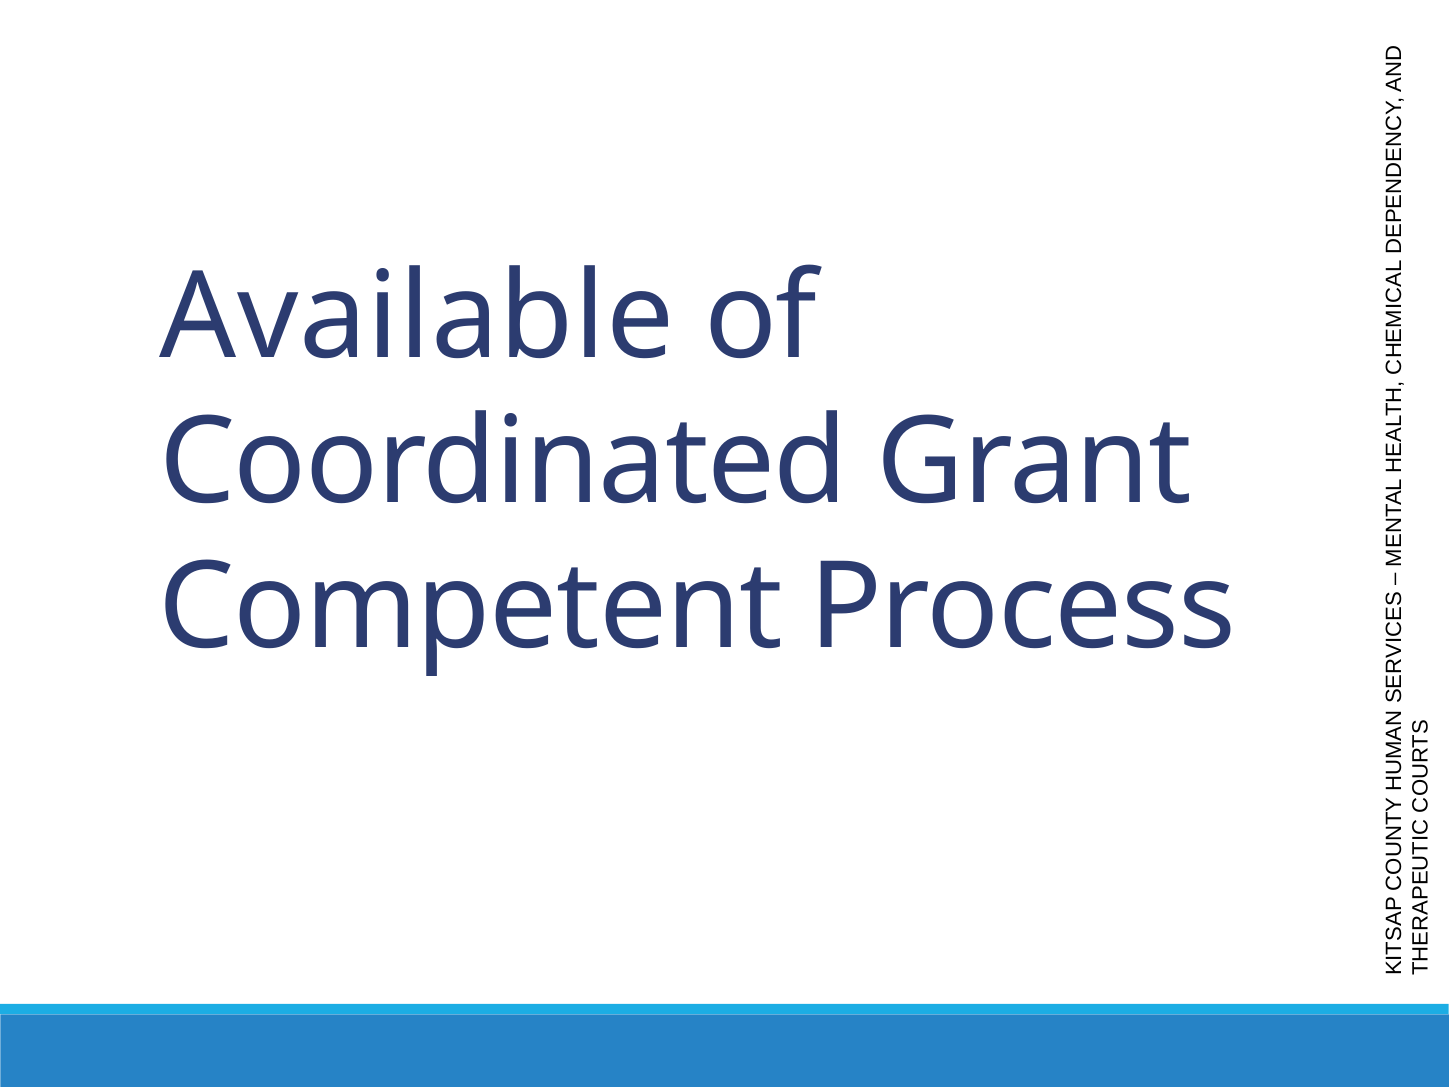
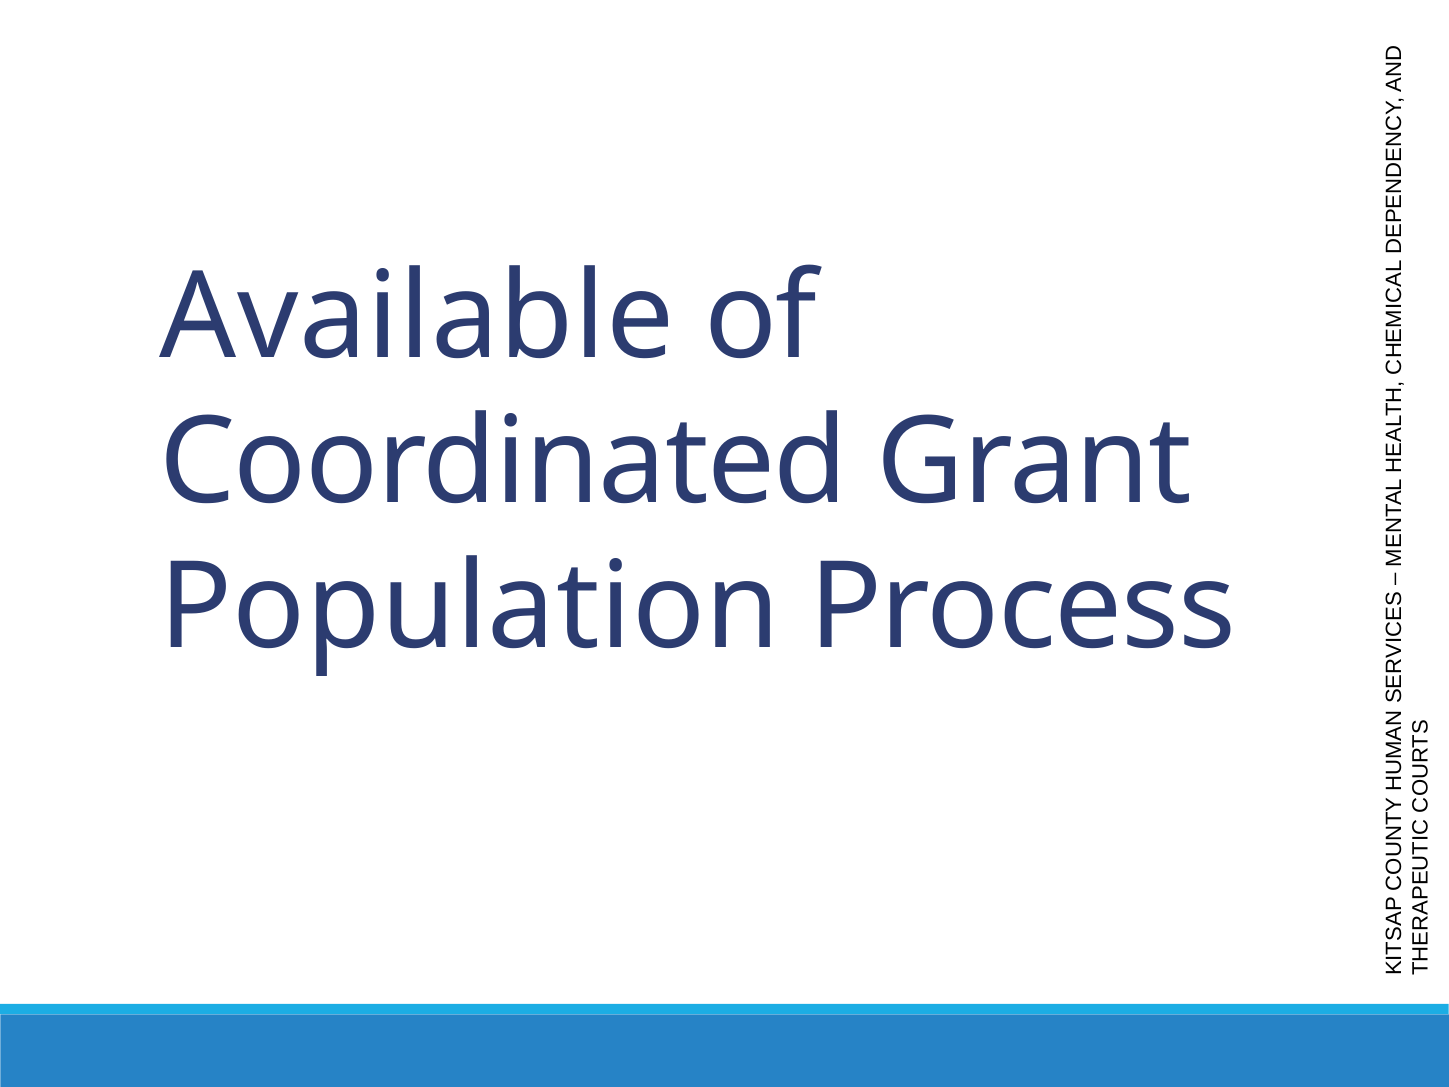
Competent: Competent -> Population
